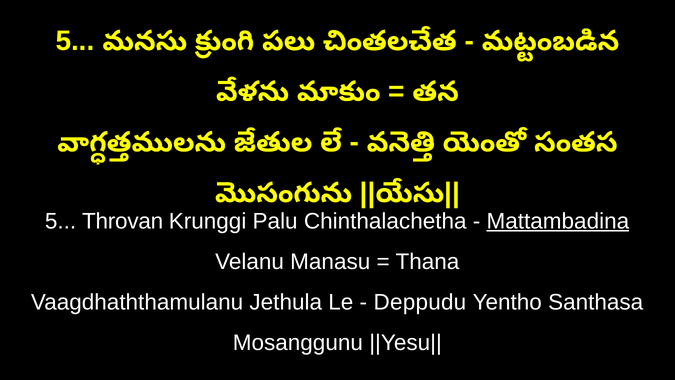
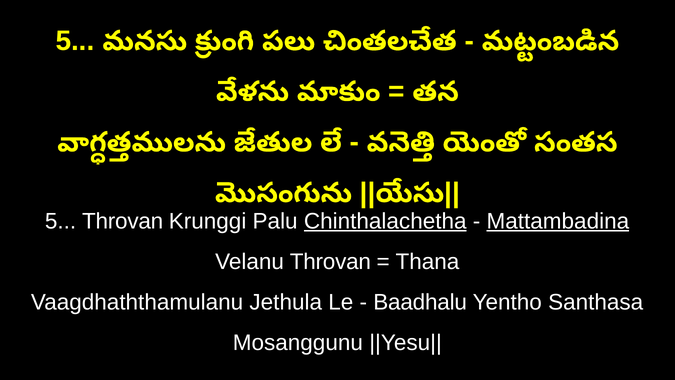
Chinthalachetha underline: none -> present
Velanu Manasu: Manasu -> Throvan
Deppudu: Deppudu -> Baadhalu
